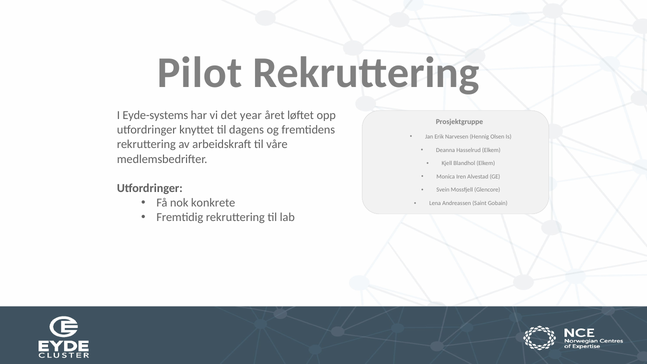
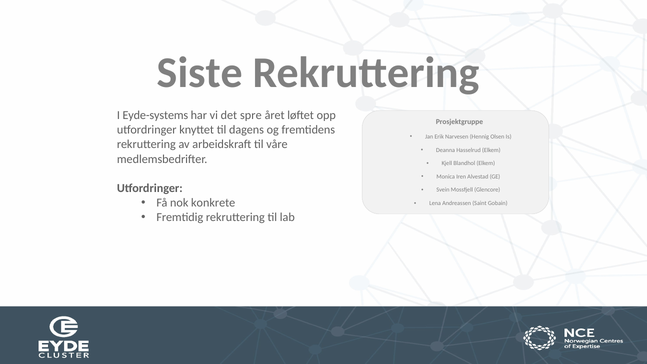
Pilot: Pilot -> Siste
year: year -> spre
